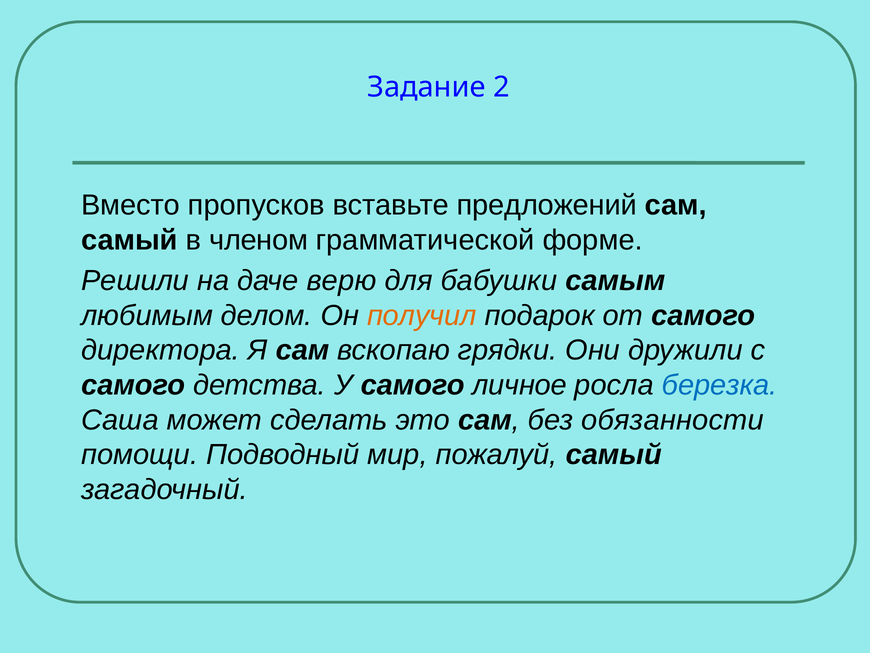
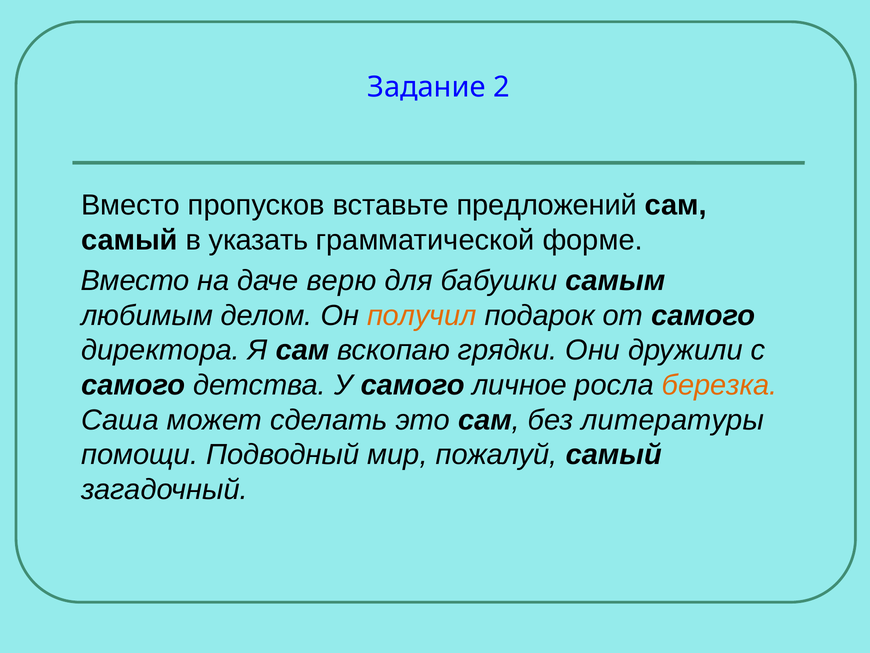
членом: членом -> указать
Решили at (135, 280): Решили -> Вместо
березка colour: blue -> orange
обязанности: обязанности -> литературы
